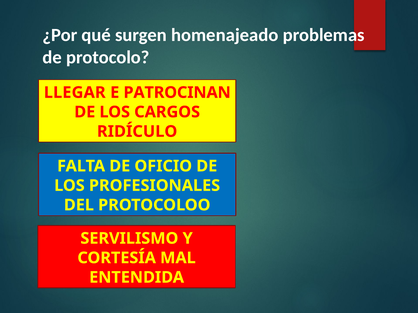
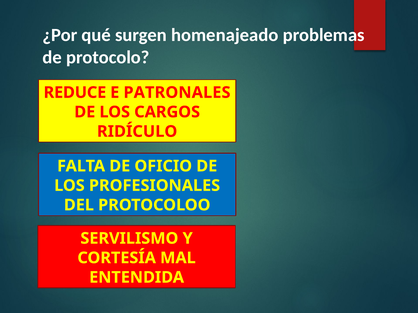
LLEGAR: LLEGAR -> REDUCE
PATROCINAN: PATROCINAN -> PATRONALES
